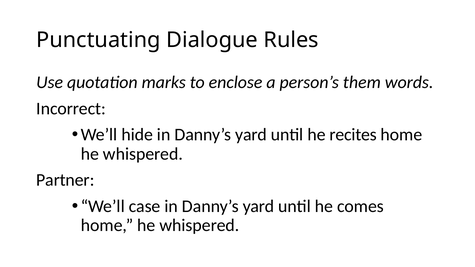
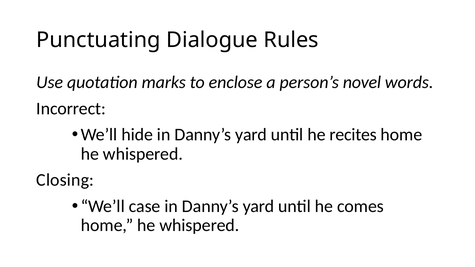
them: them -> novel
Partner: Partner -> Closing
